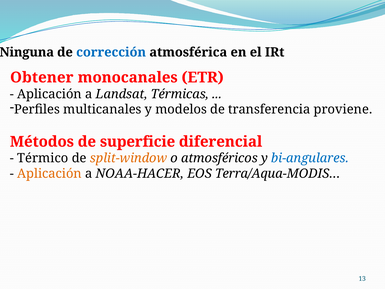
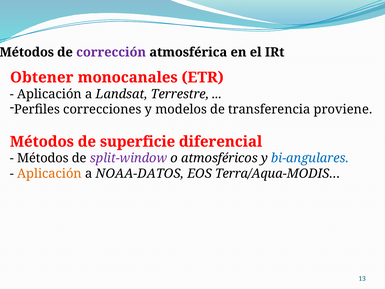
Ninguna at (27, 52): Ninguna -> Métodos
corrección colour: blue -> purple
Térmicas: Térmicas -> Terrestre
multicanales: multicanales -> correcciones
Térmico at (43, 158): Térmico -> Métodos
split-window colour: orange -> purple
NOAA-HACER: NOAA-HACER -> NOAA-DATOS
